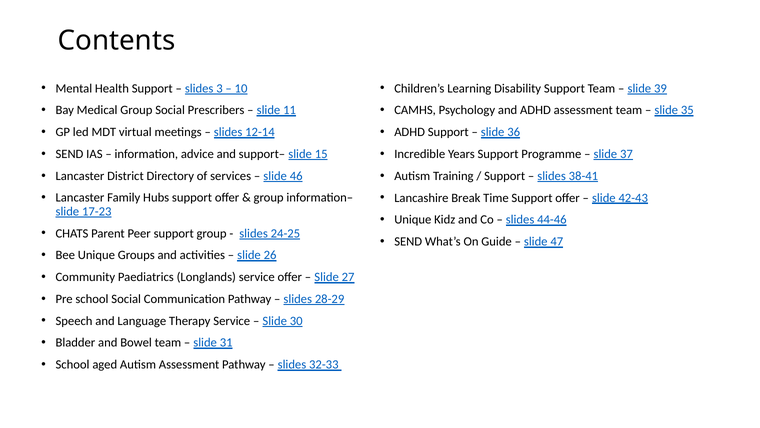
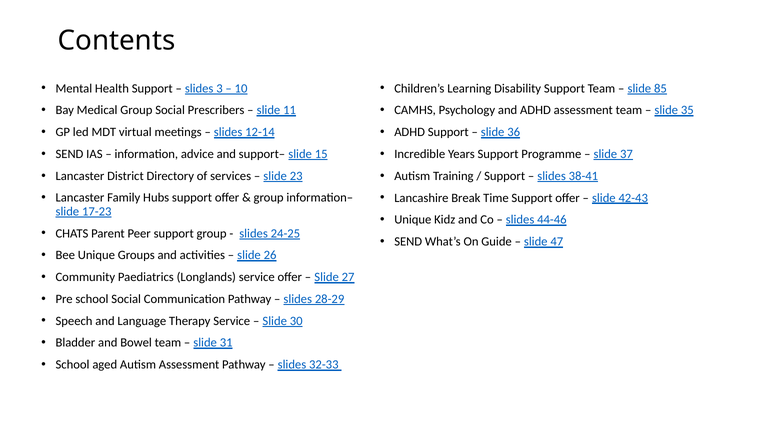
39: 39 -> 85
46: 46 -> 23
